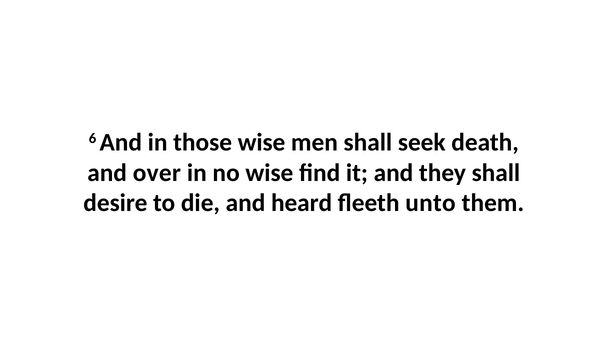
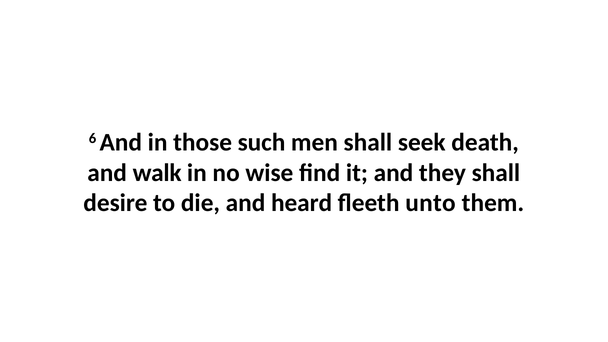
those wise: wise -> such
over: over -> walk
